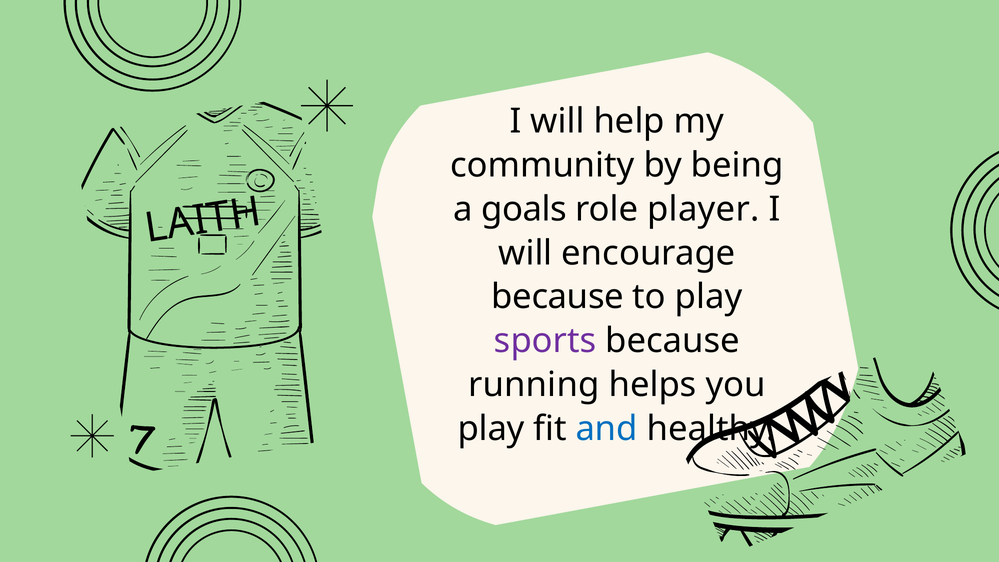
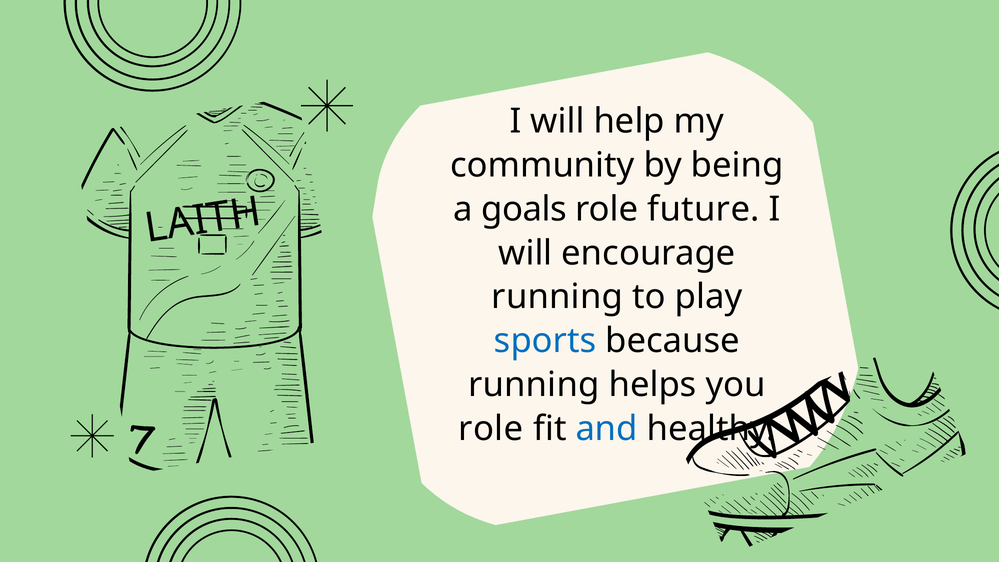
player: player -> future
because at (558, 297): because -> running
sports colour: purple -> blue
play at (491, 429): play -> role
